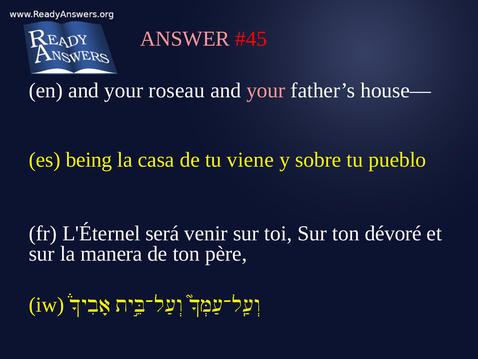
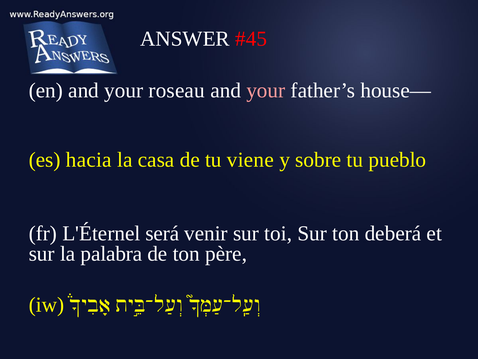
ANSWER colour: pink -> white
being: being -> hacia
dévoré: dévoré -> deberá
manera: manera -> palabra
